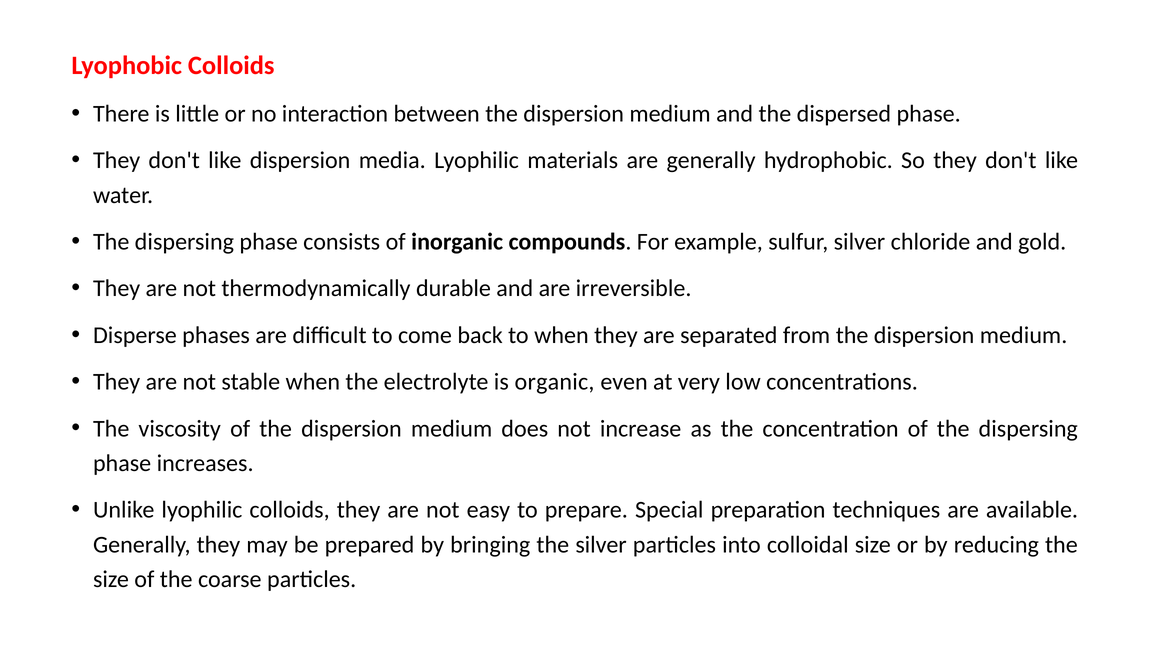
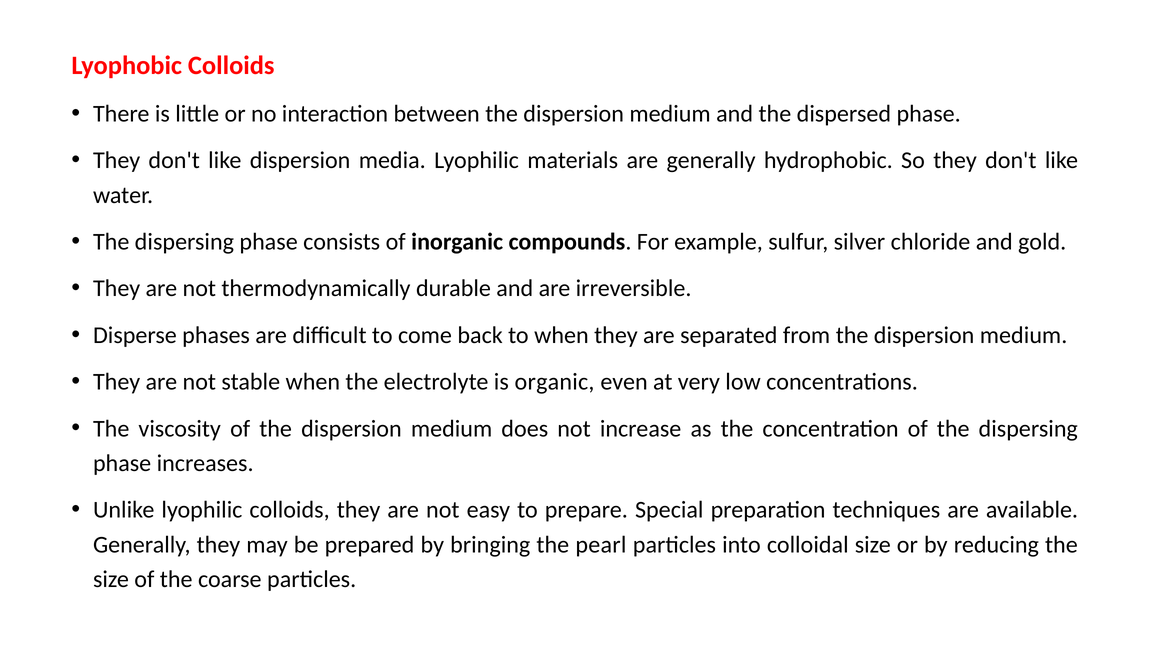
the silver: silver -> pearl
